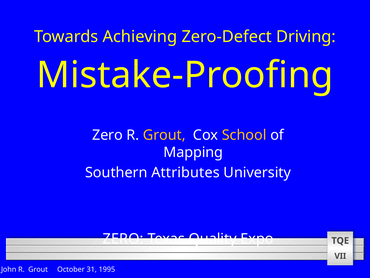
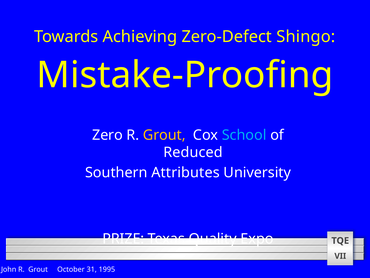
Driving: Driving -> Shingo
School colour: yellow -> light blue
Mapping: Mapping -> Reduced
ZERO at (123, 238): ZERO -> PRIZE
